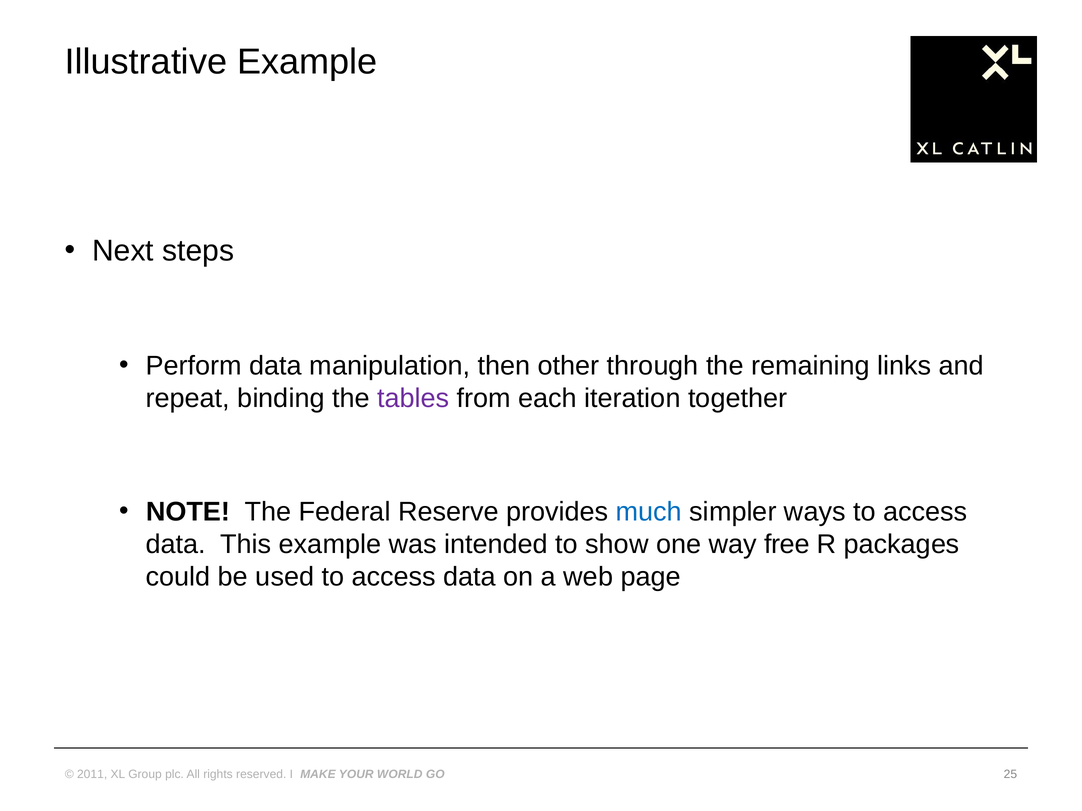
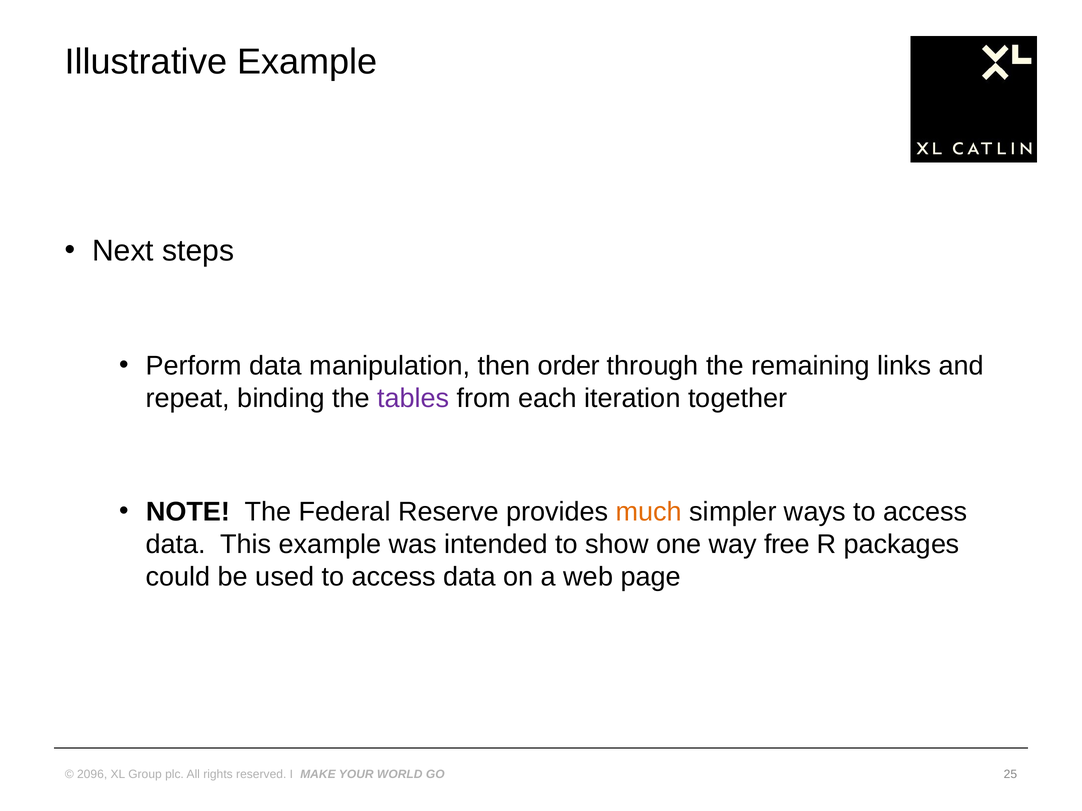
other: other -> order
much colour: blue -> orange
2011: 2011 -> 2096
